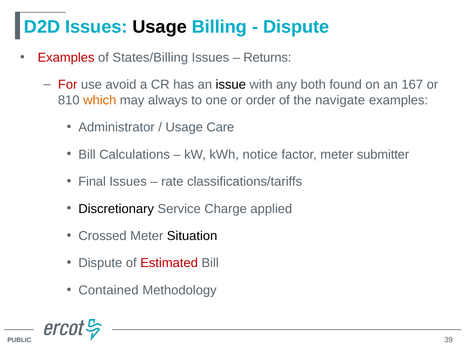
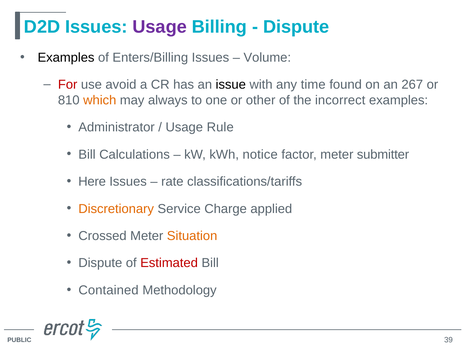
Usage at (160, 27) colour: black -> purple
Examples at (66, 58) colour: red -> black
States/Billing: States/Billing -> Enters/Billing
Returns: Returns -> Volume
both: both -> time
167: 167 -> 267
order: order -> other
navigate: navigate -> incorrect
Care: Care -> Rule
Final: Final -> Here
Discretionary colour: black -> orange
Situation colour: black -> orange
